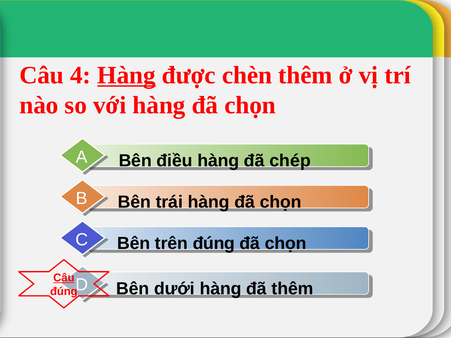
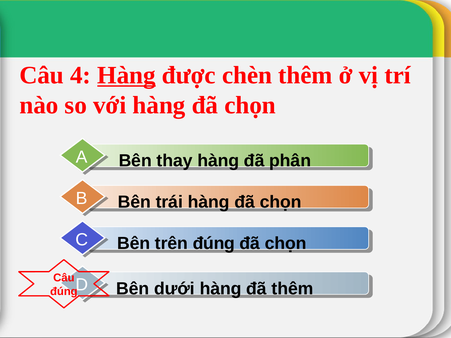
điều: điều -> thay
chép: chép -> phân
Câu at (64, 278) underline: present -> none
